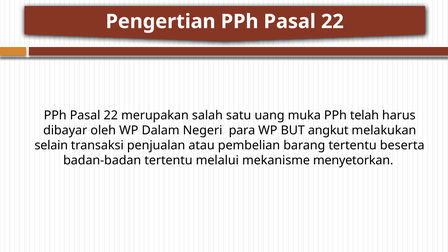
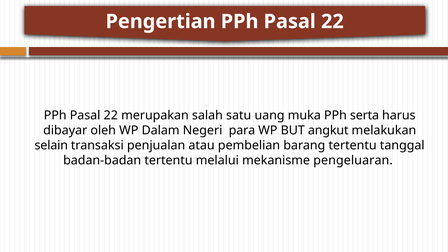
telah: telah -> serta
beserta: beserta -> tanggal
menyetorkan: menyetorkan -> pengeluaran
